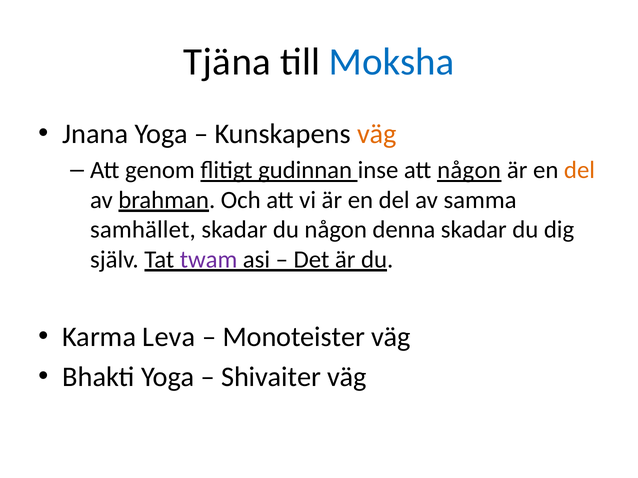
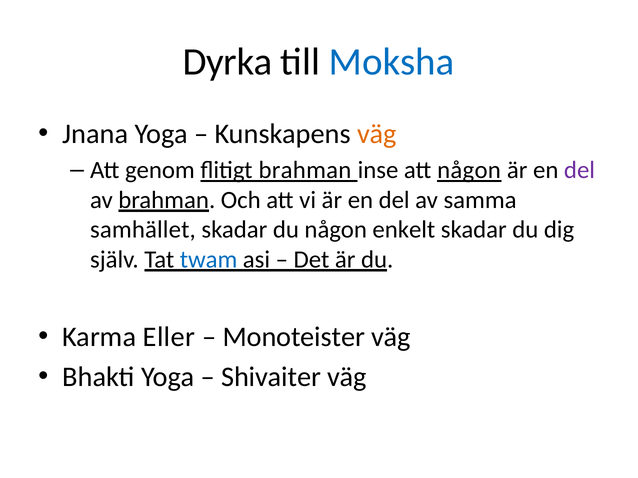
Tjäna: Tjäna -> Dyrka
flitigt gudinnan: gudinnan -> brahman
del at (580, 170) colour: orange -> purple
denna: denna -> enkelt
twam colour: purple -> blue
Leva: Leva -> Eller
